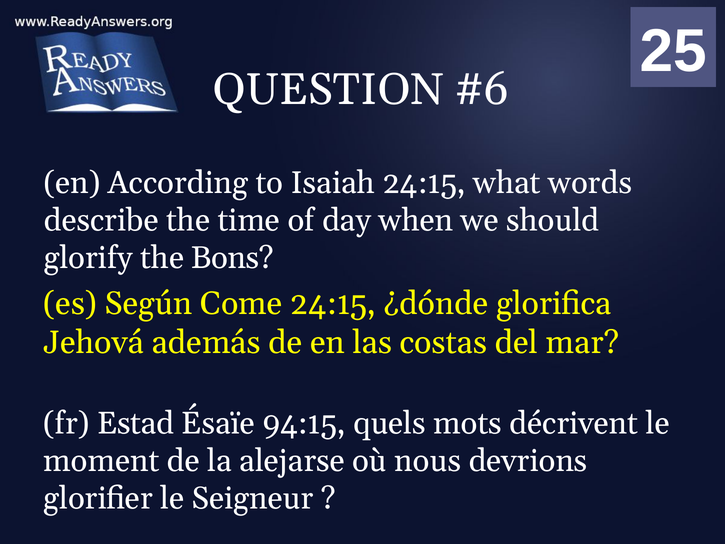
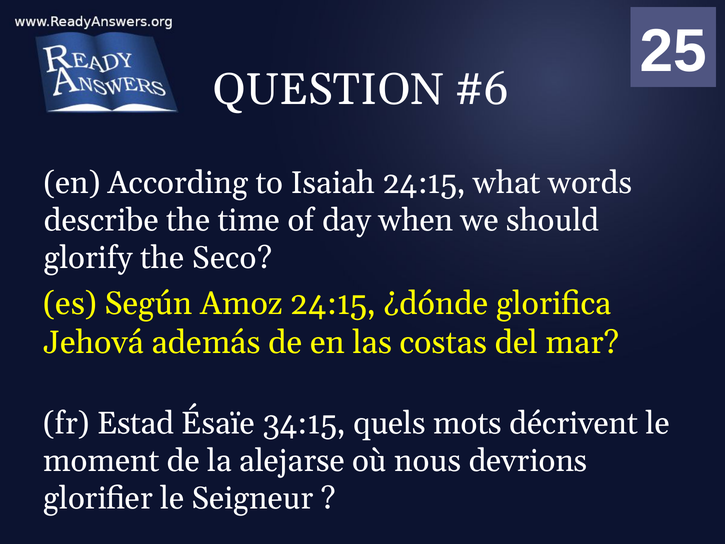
Bons: Bons -> Seco
Come: Come -> Amoz
94:15: 94:15 -> 34:15
